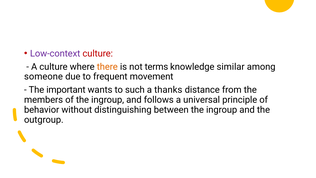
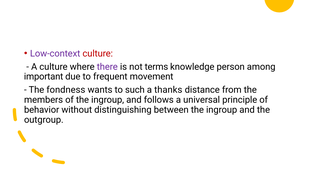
there colour: orange -> purple
similar: similar -> person
someone: someone -> important
important: important -> fondness
